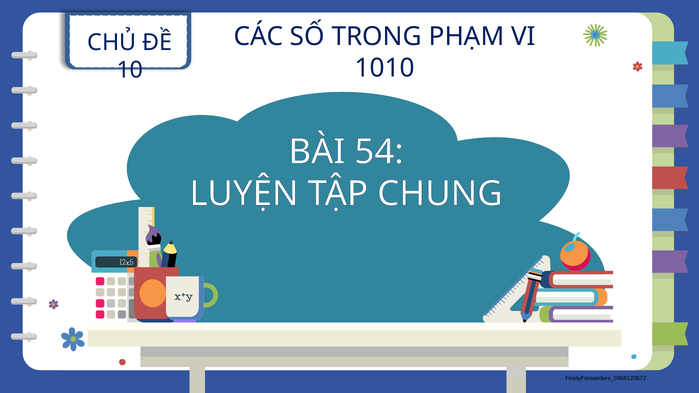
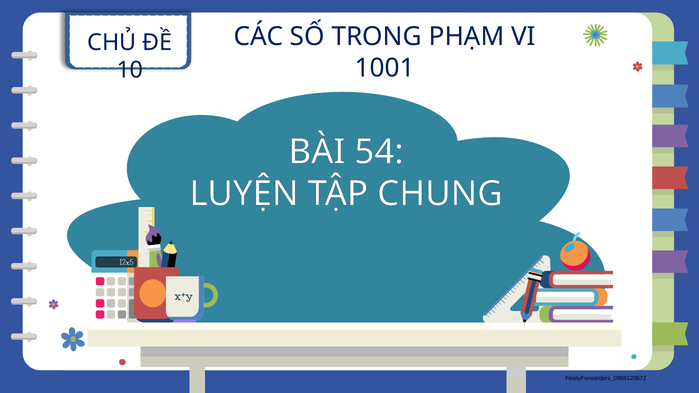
1010: 1010 -> 1001
